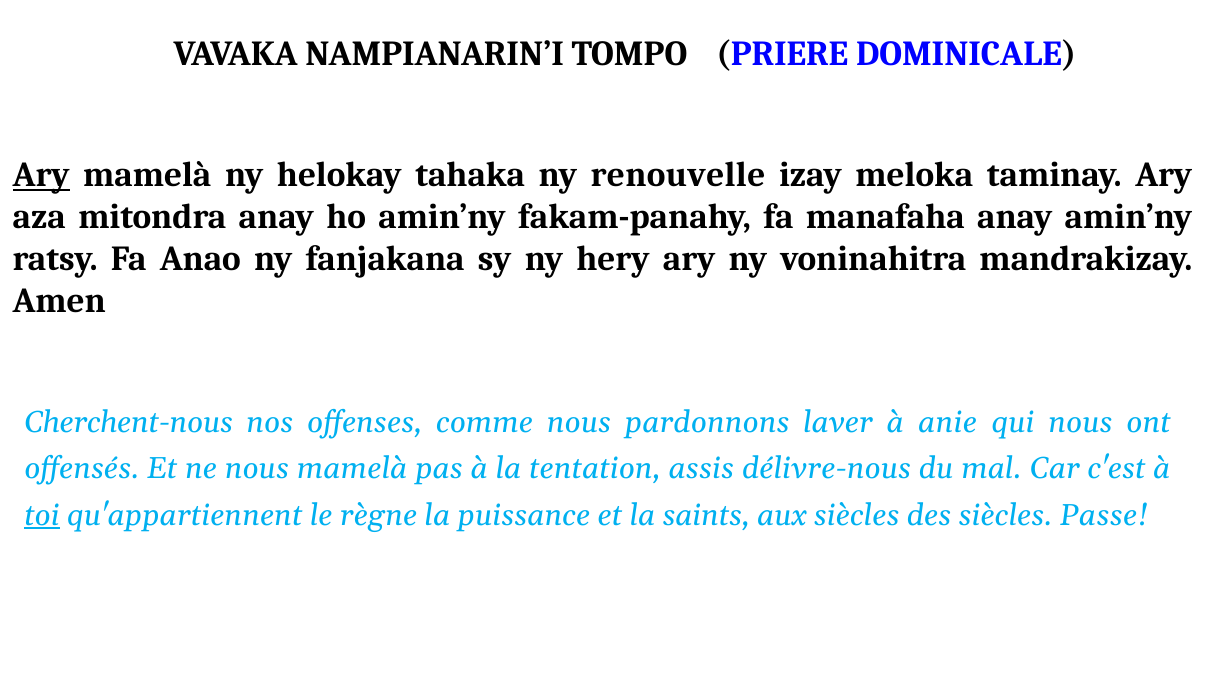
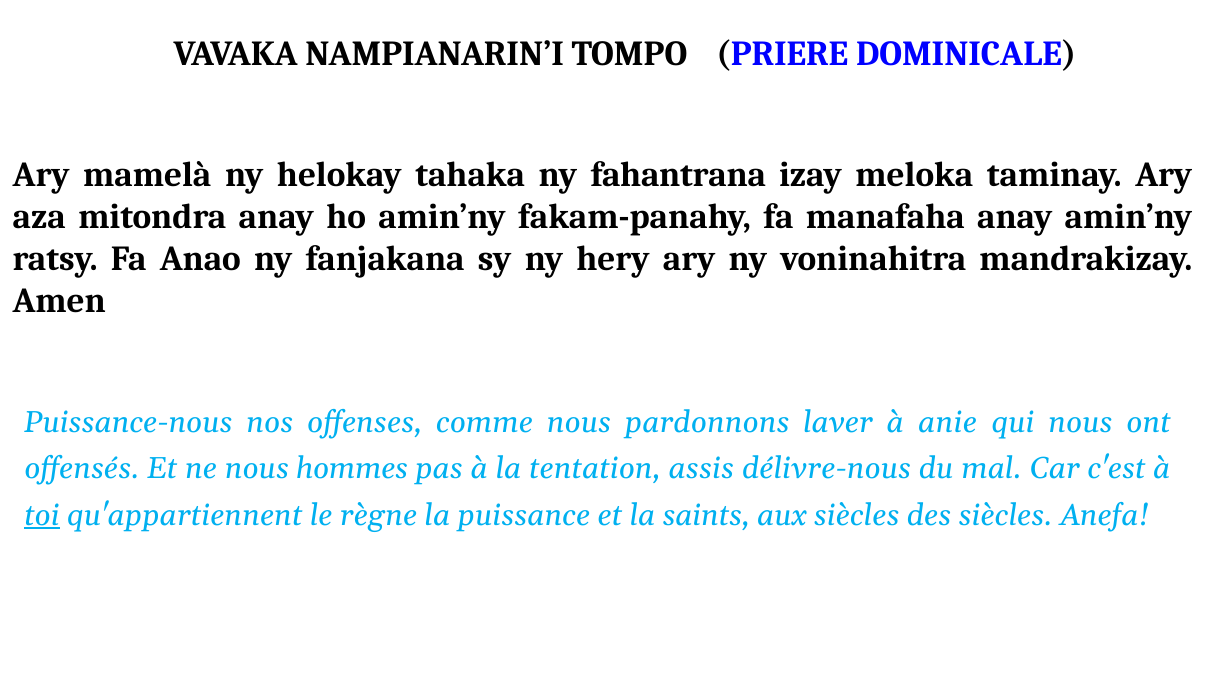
Ary at (41, 174) underline: present -> none
renouvelle: renouvelle -> fahantrana
Cherchent-nous: Cherchent-nous -> Puissance-nous
nous mamelà: mamelà -> hommes
Passe: Passe -> Anefa
